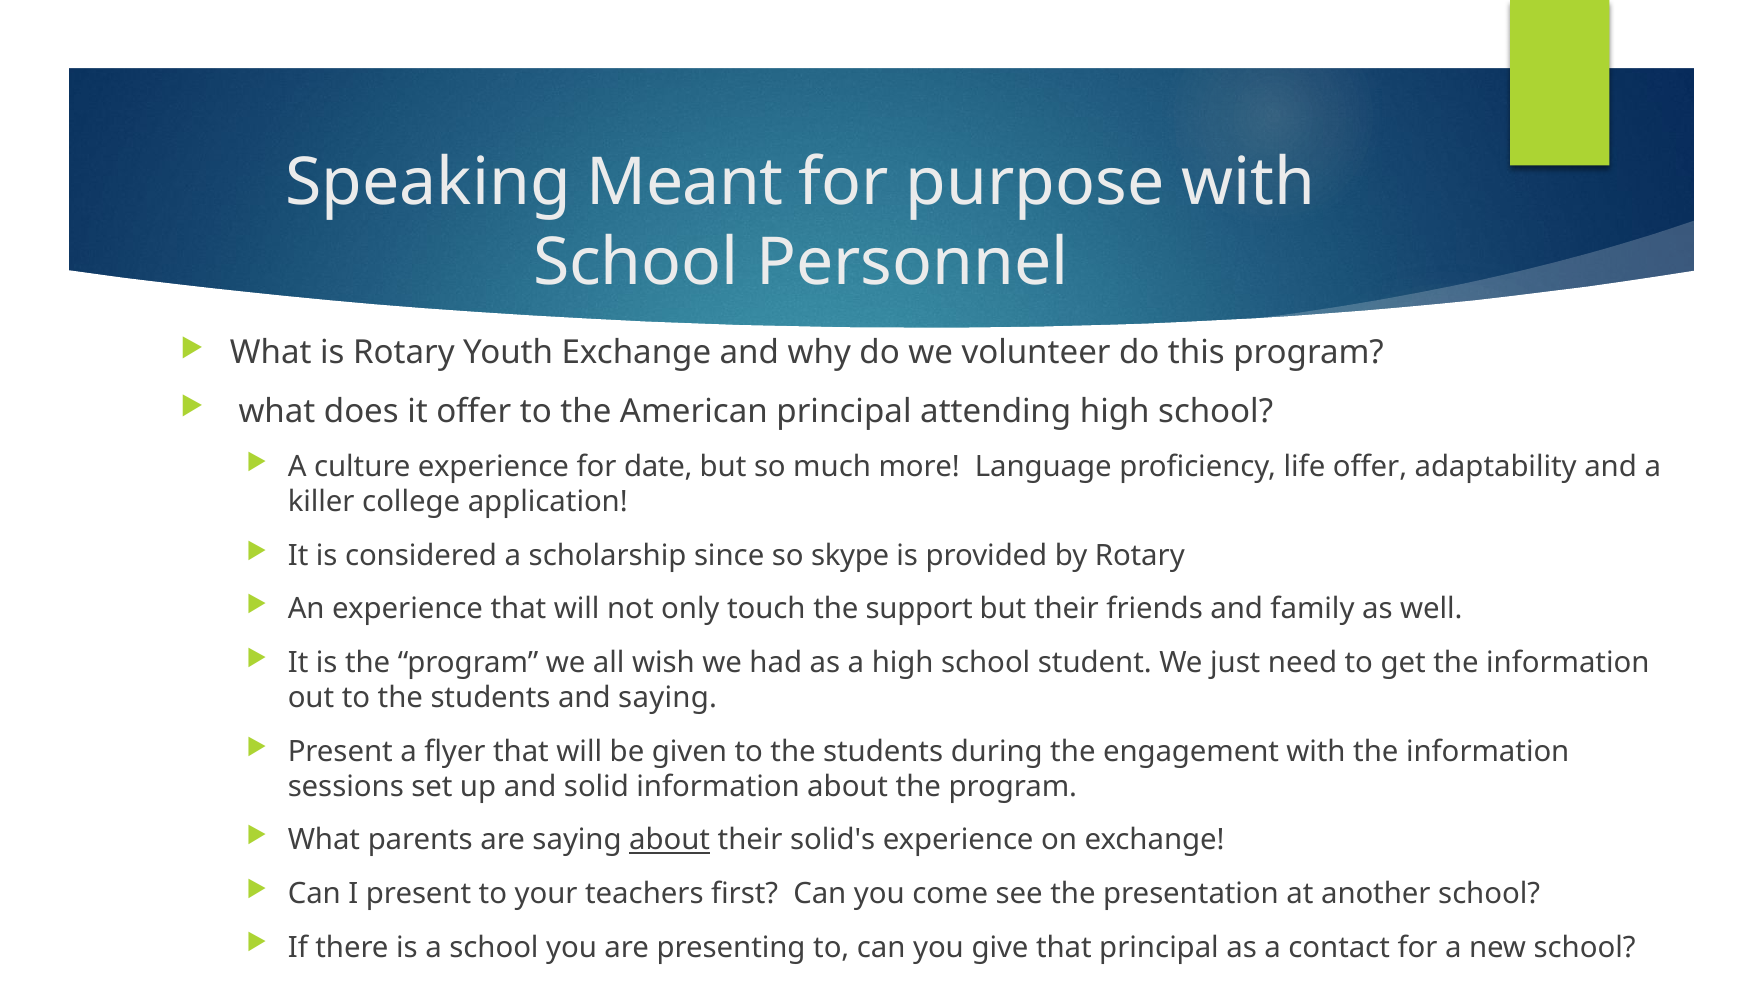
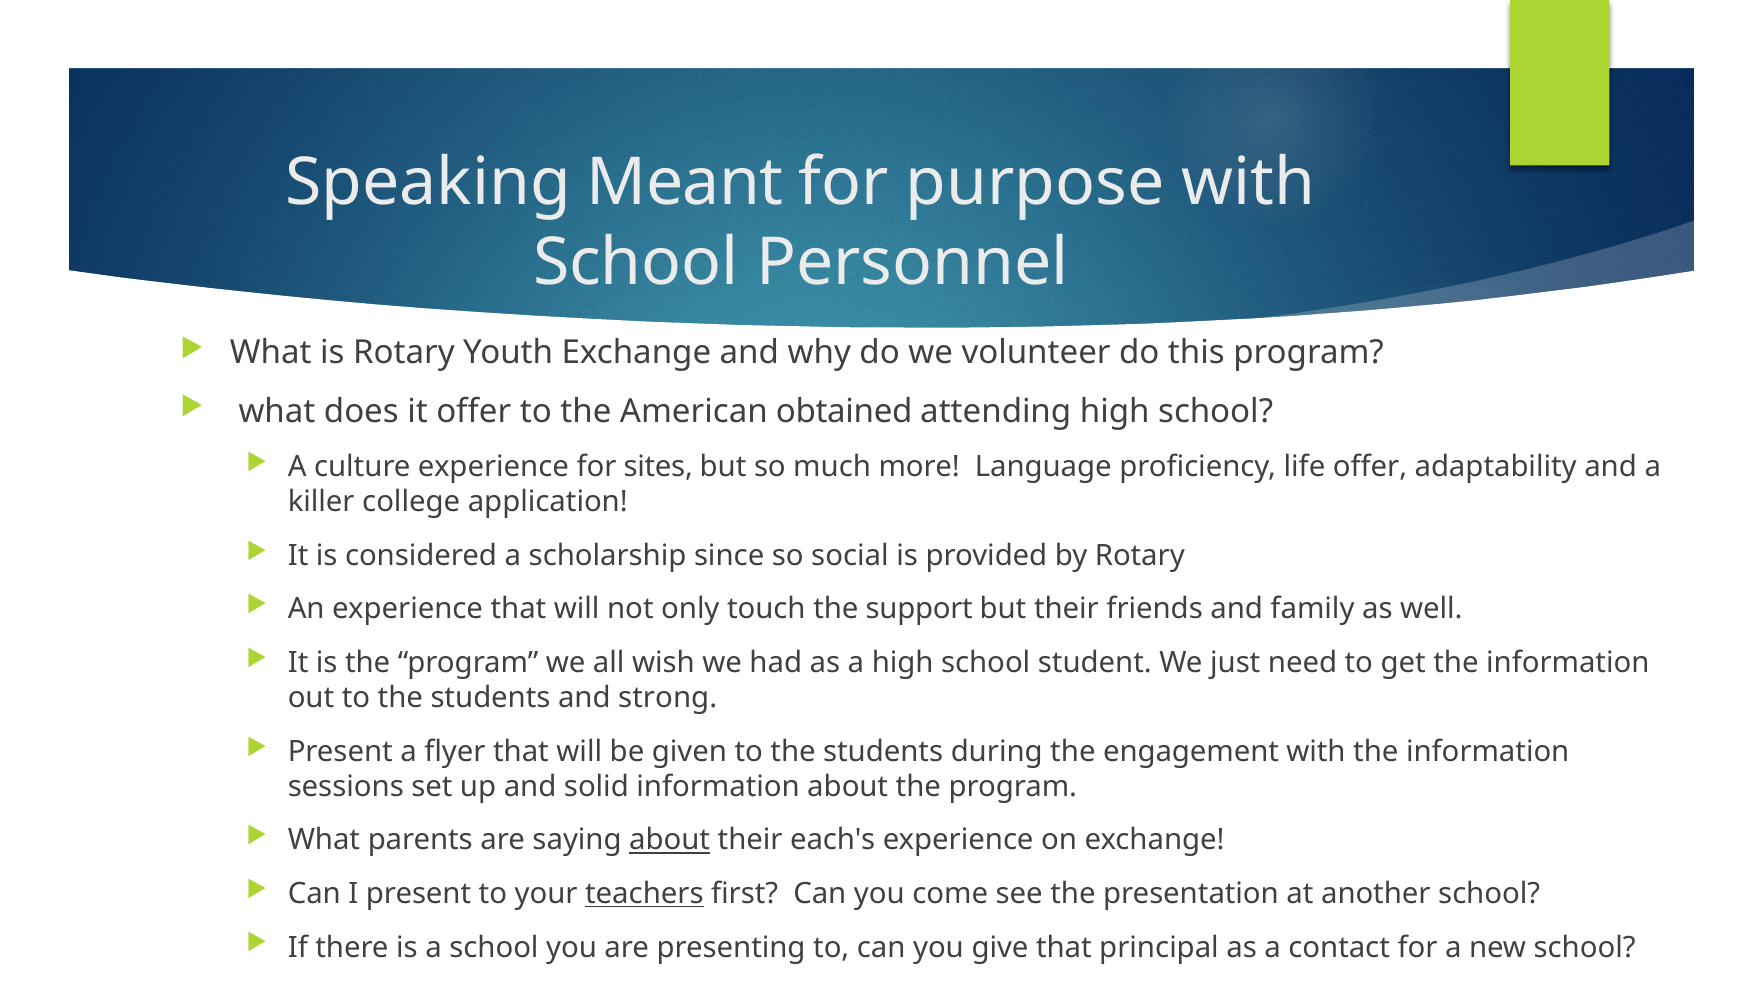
American principal: principal -> obtained
date: date -> sites
skype: skype -> social
and saying: saying -> strong
solid's: solid's -> each's
teachers underline: none -> present
